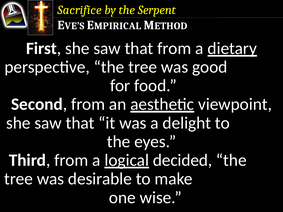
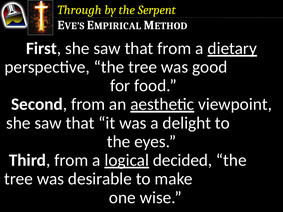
Sacrifice: Sacrifice -> Through
